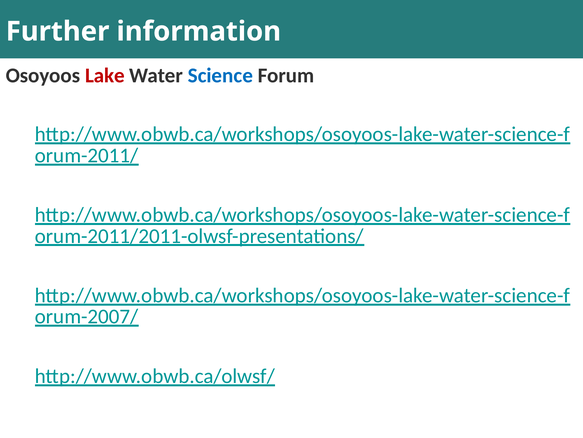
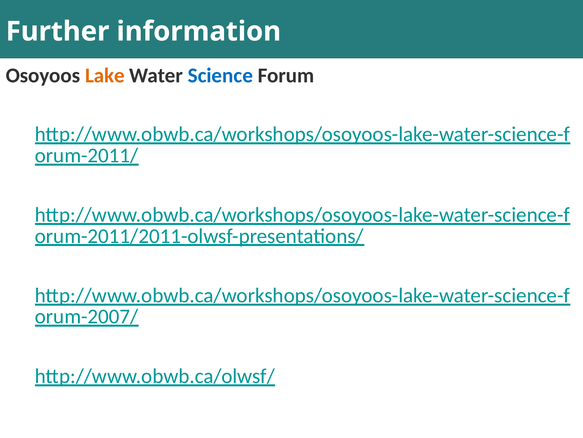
Lake colour: red -> orange
